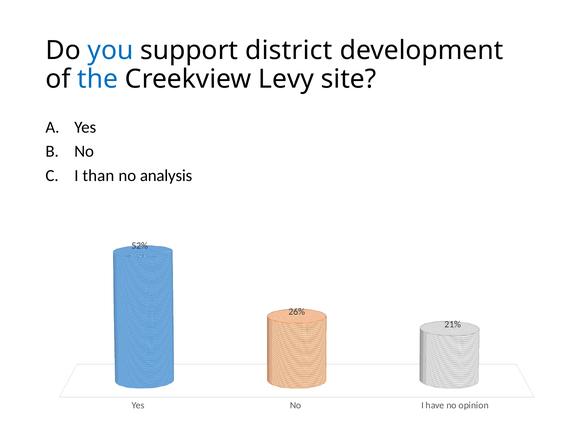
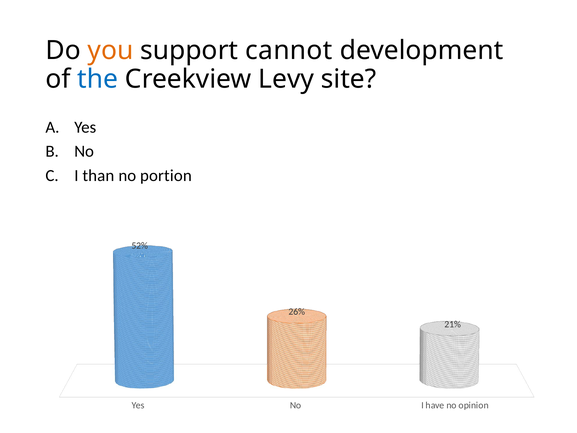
you colour: blue -> orange
district: district -> cannot
analysis: analysis -> portion
